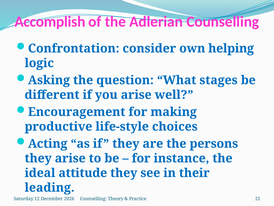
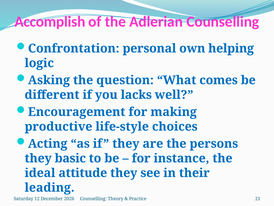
consider: consider -> personal
stages: stages -> comes
you arise: arise -> lacks
they arise: arise -> basic
